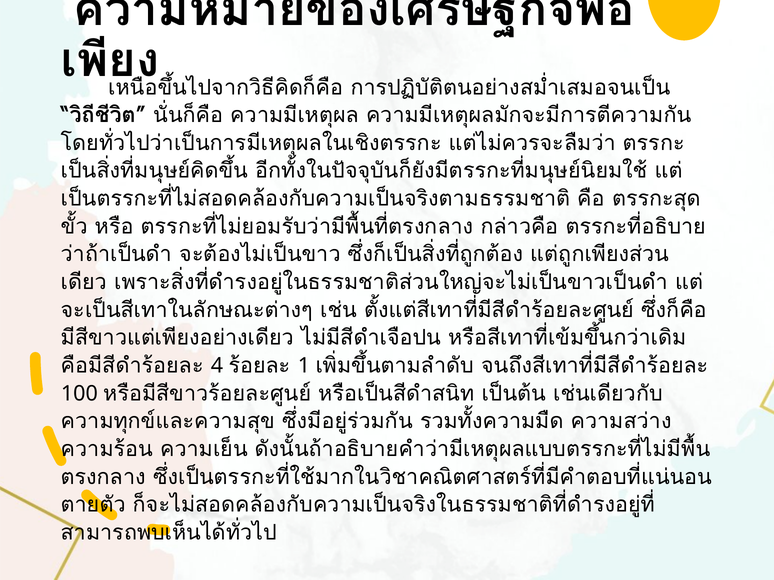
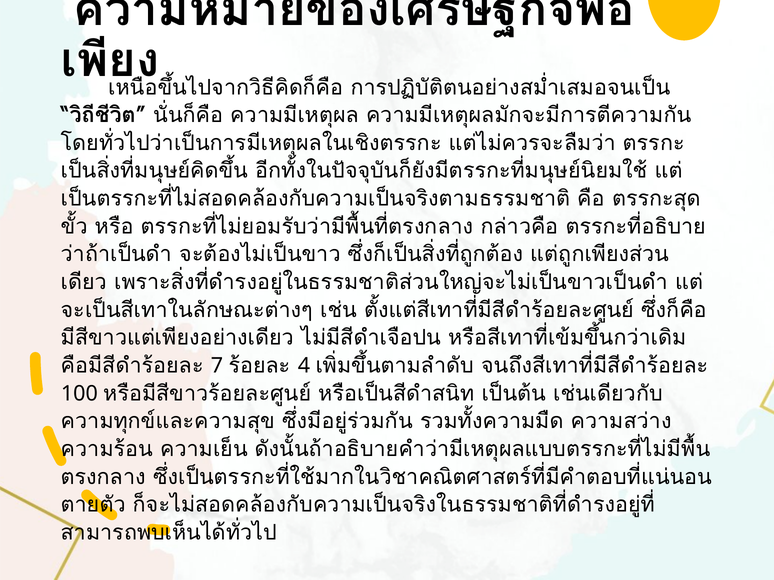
4: 4 -> 7
1: 1 -> 4
